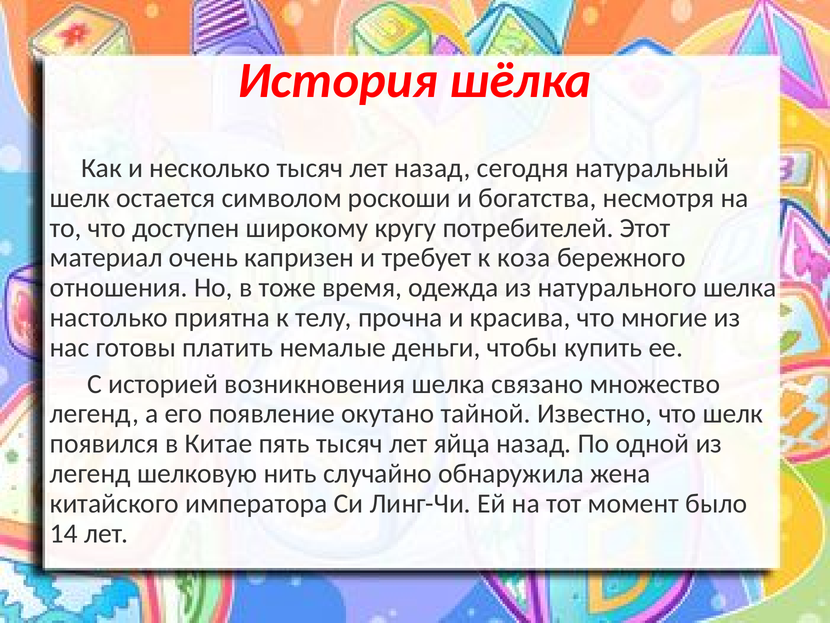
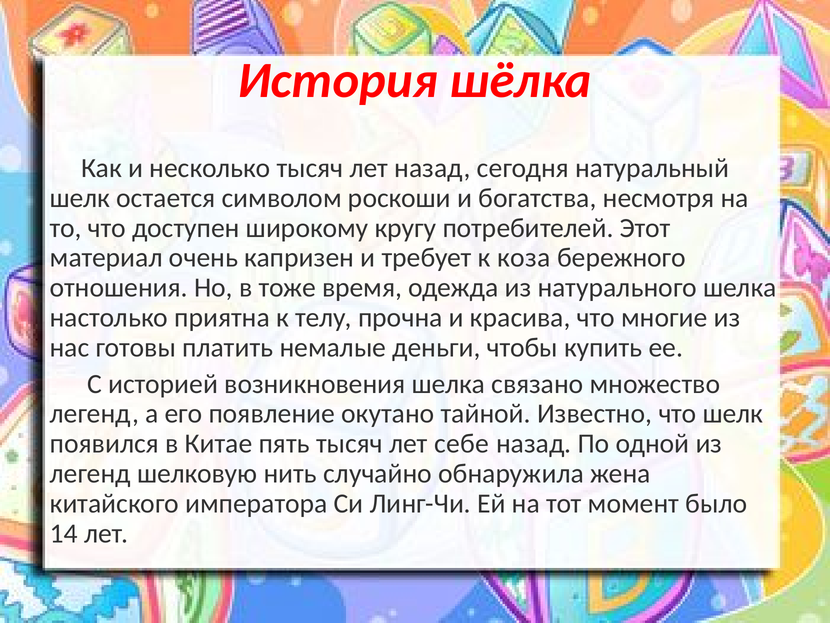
яйца: яйца -> себе
